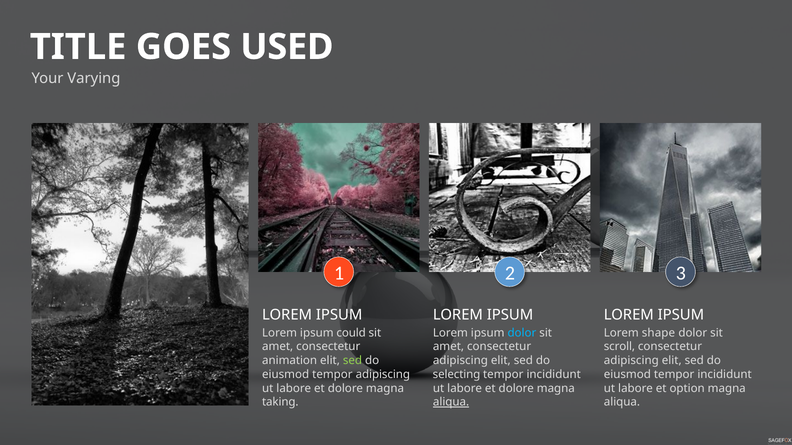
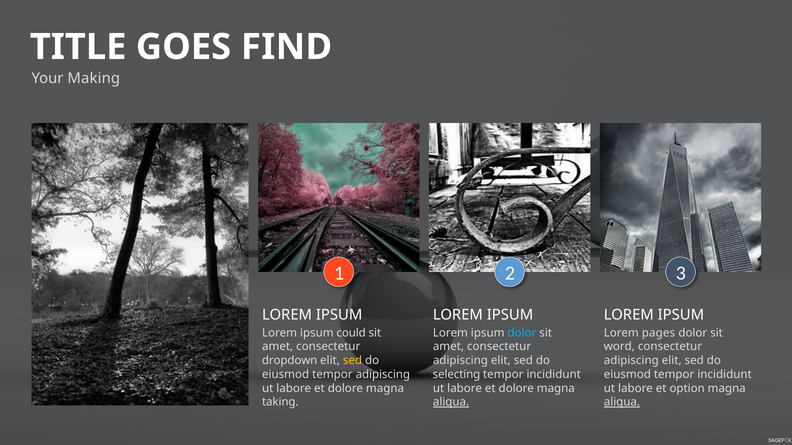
USED: USED -> FIND
Varying: Varying -> Making
shape: shape -> pages
scroll: scroll -> word
animation: animation -> dropdown
sed at (352, 361) colour: light green -> yellow
aliqua at (622, 403) underline: none -> present
